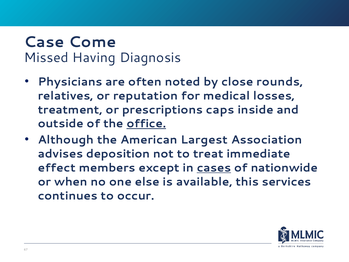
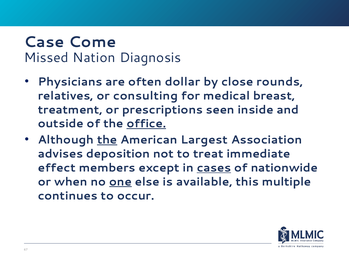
Having: Having -> Nation
noted: noted -> dollar
reputation: reputation -> consulting
losses: losses -> breast
caps: caps -> seen
the at (107, 140) underline: none -> present
one underline: none -> present
services: services -> multiple
